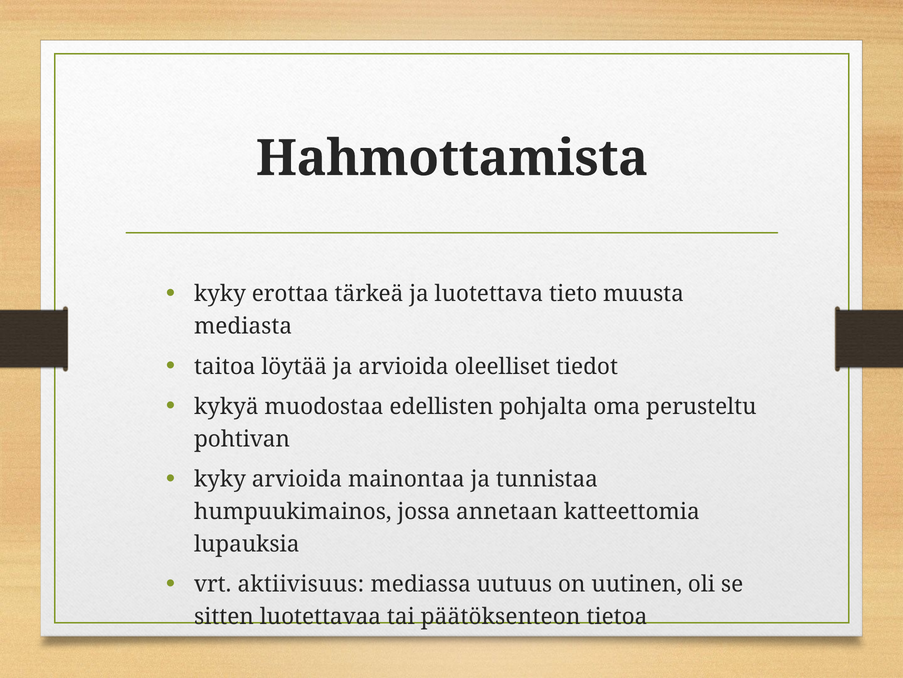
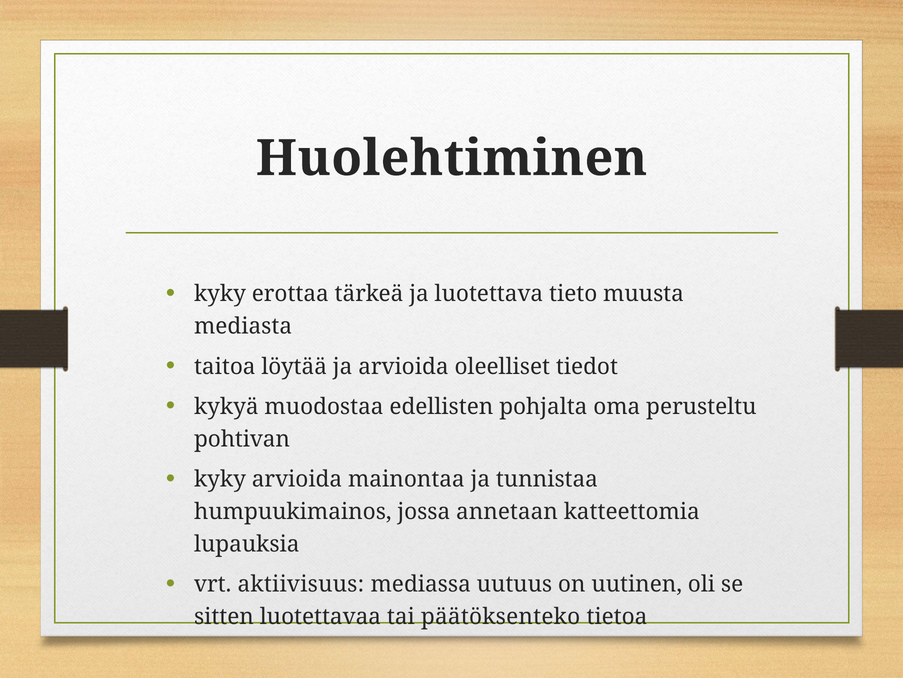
Hahmottamista: Hahmottamista -> Huolehtiminen
päätöksenteon: päätöksenteon -> päätöksenteko
